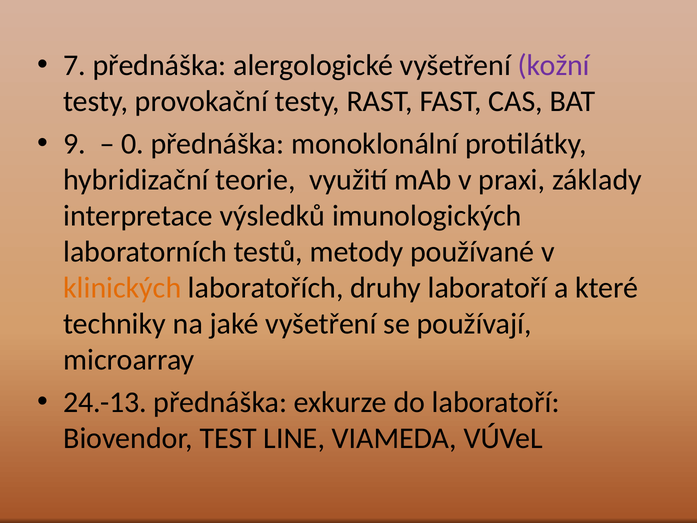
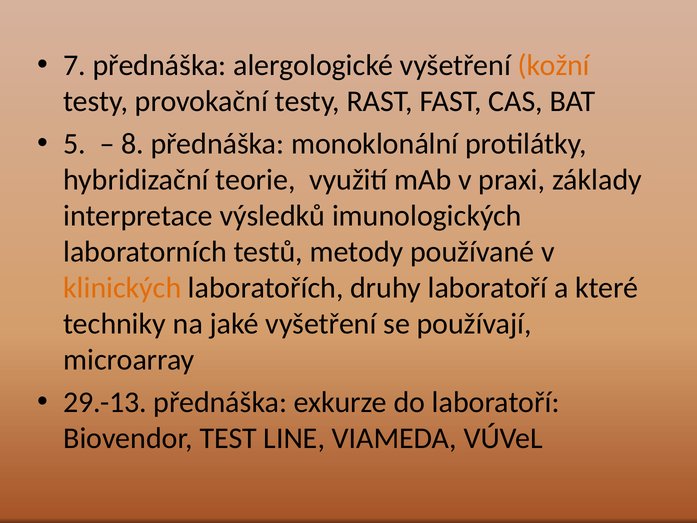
kožní colour: purple -> orange
9: 9 -> 5
0: 0 -> 8
24.-13: 24.-13 -> 29.-13
